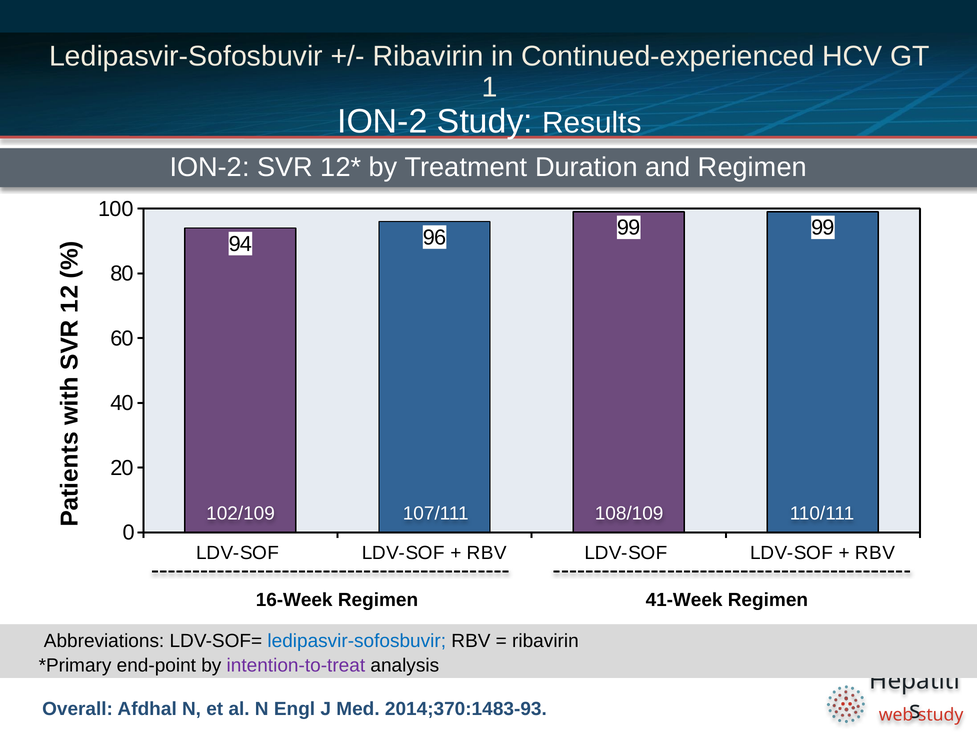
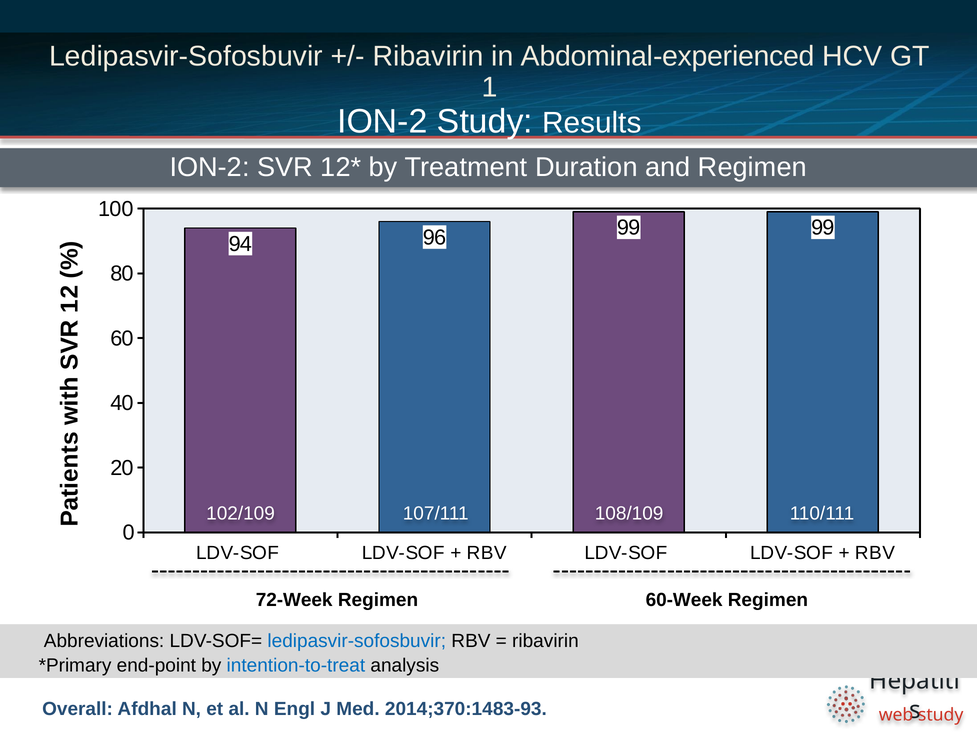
Continued-experienced: Continued-experienced -> Abdominal-experienced
16-Week: 16-Week -> 72-Week
41-Week: 41-Week -> 60-Week
intention-to-treat colour: purple -> blue
